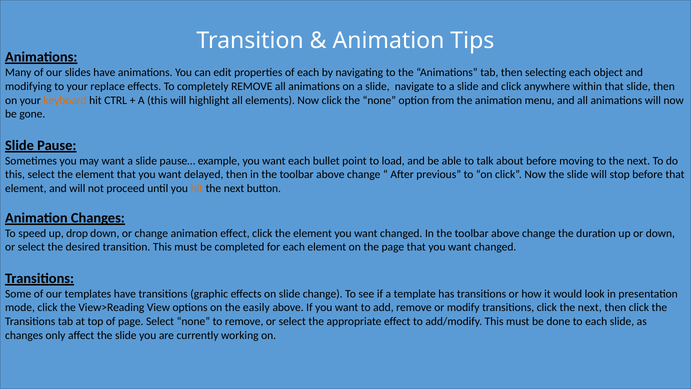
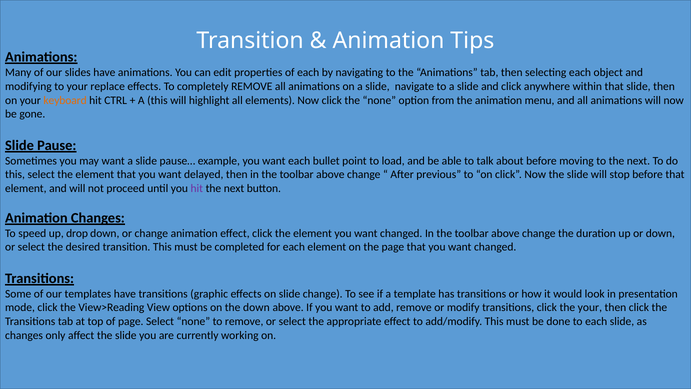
hit at (197, 188) colour: orange -> purple
the easily: easily -> down
click the next: next -> your
